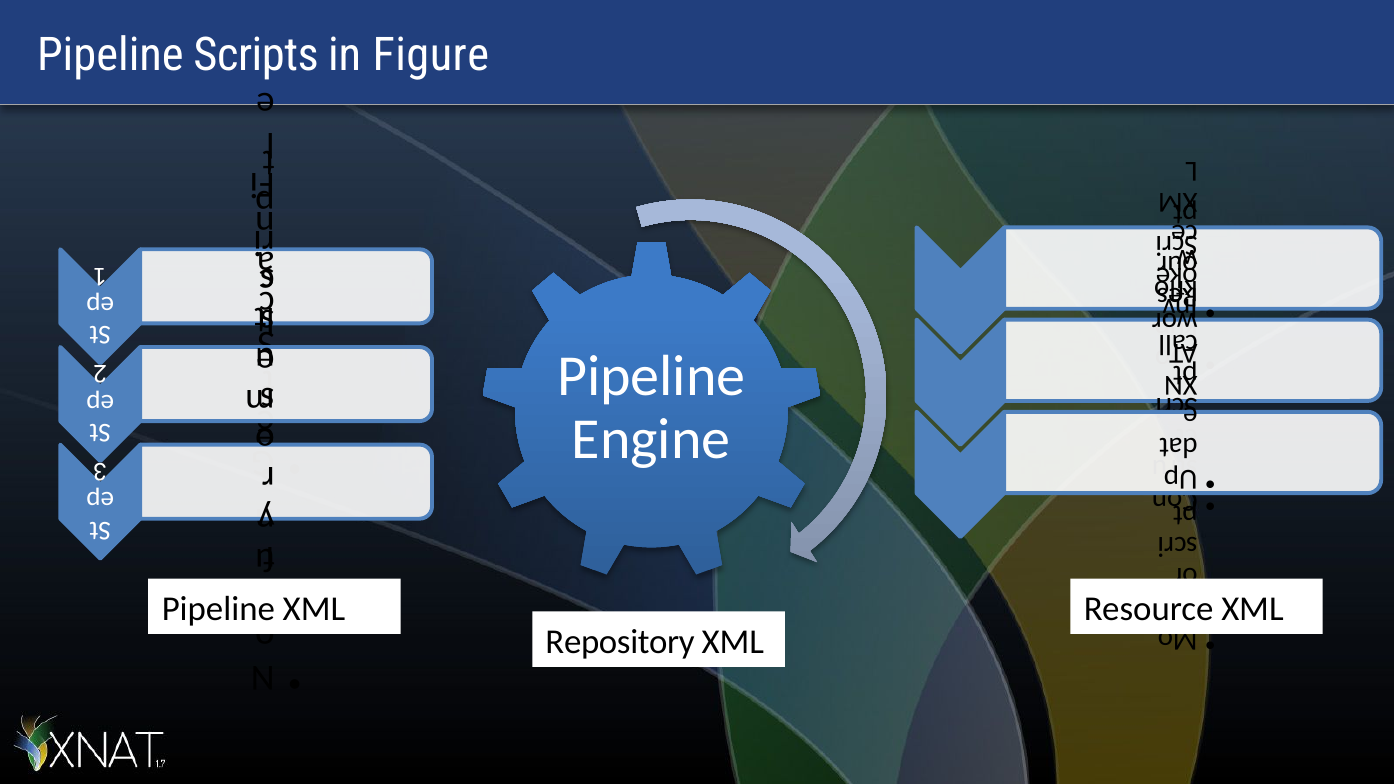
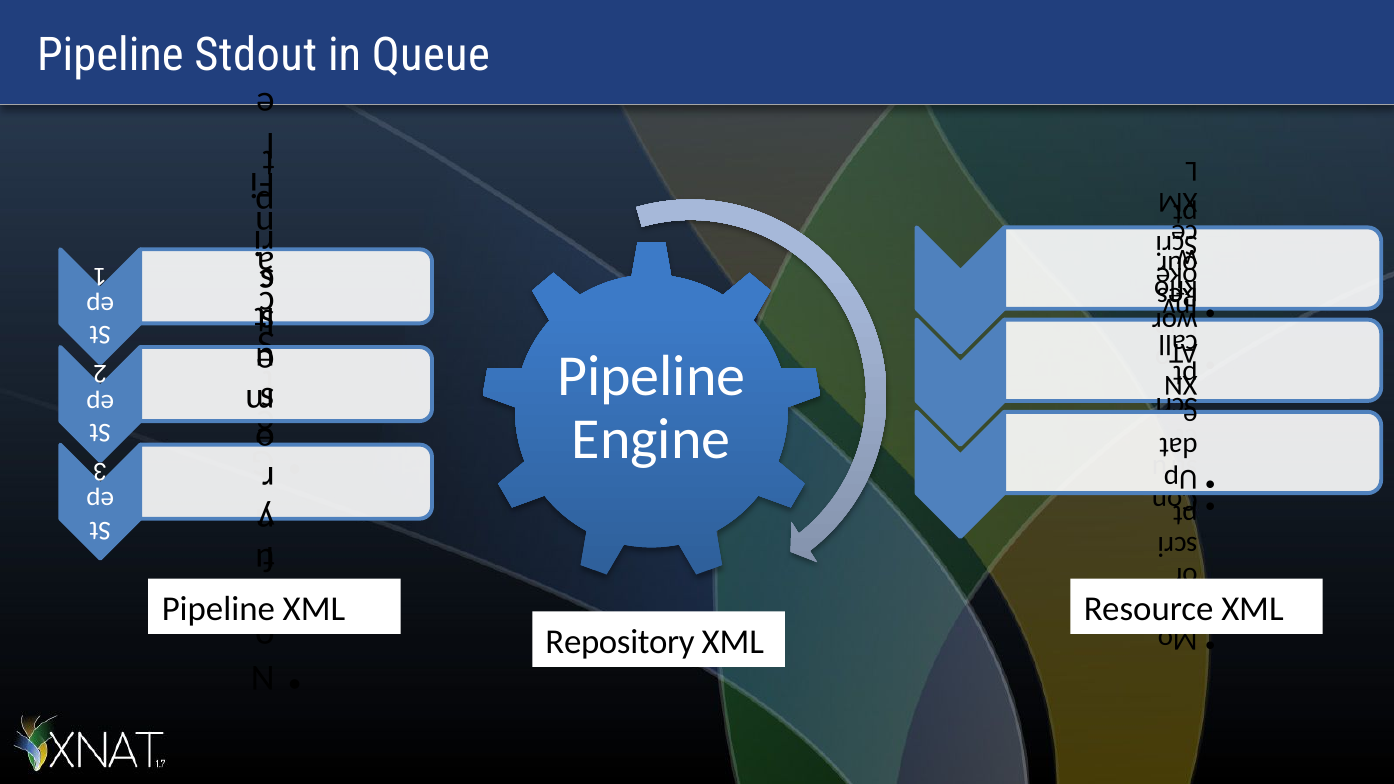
Scripts: Scripts -> Stdout
Figure: Figure -> Queue
